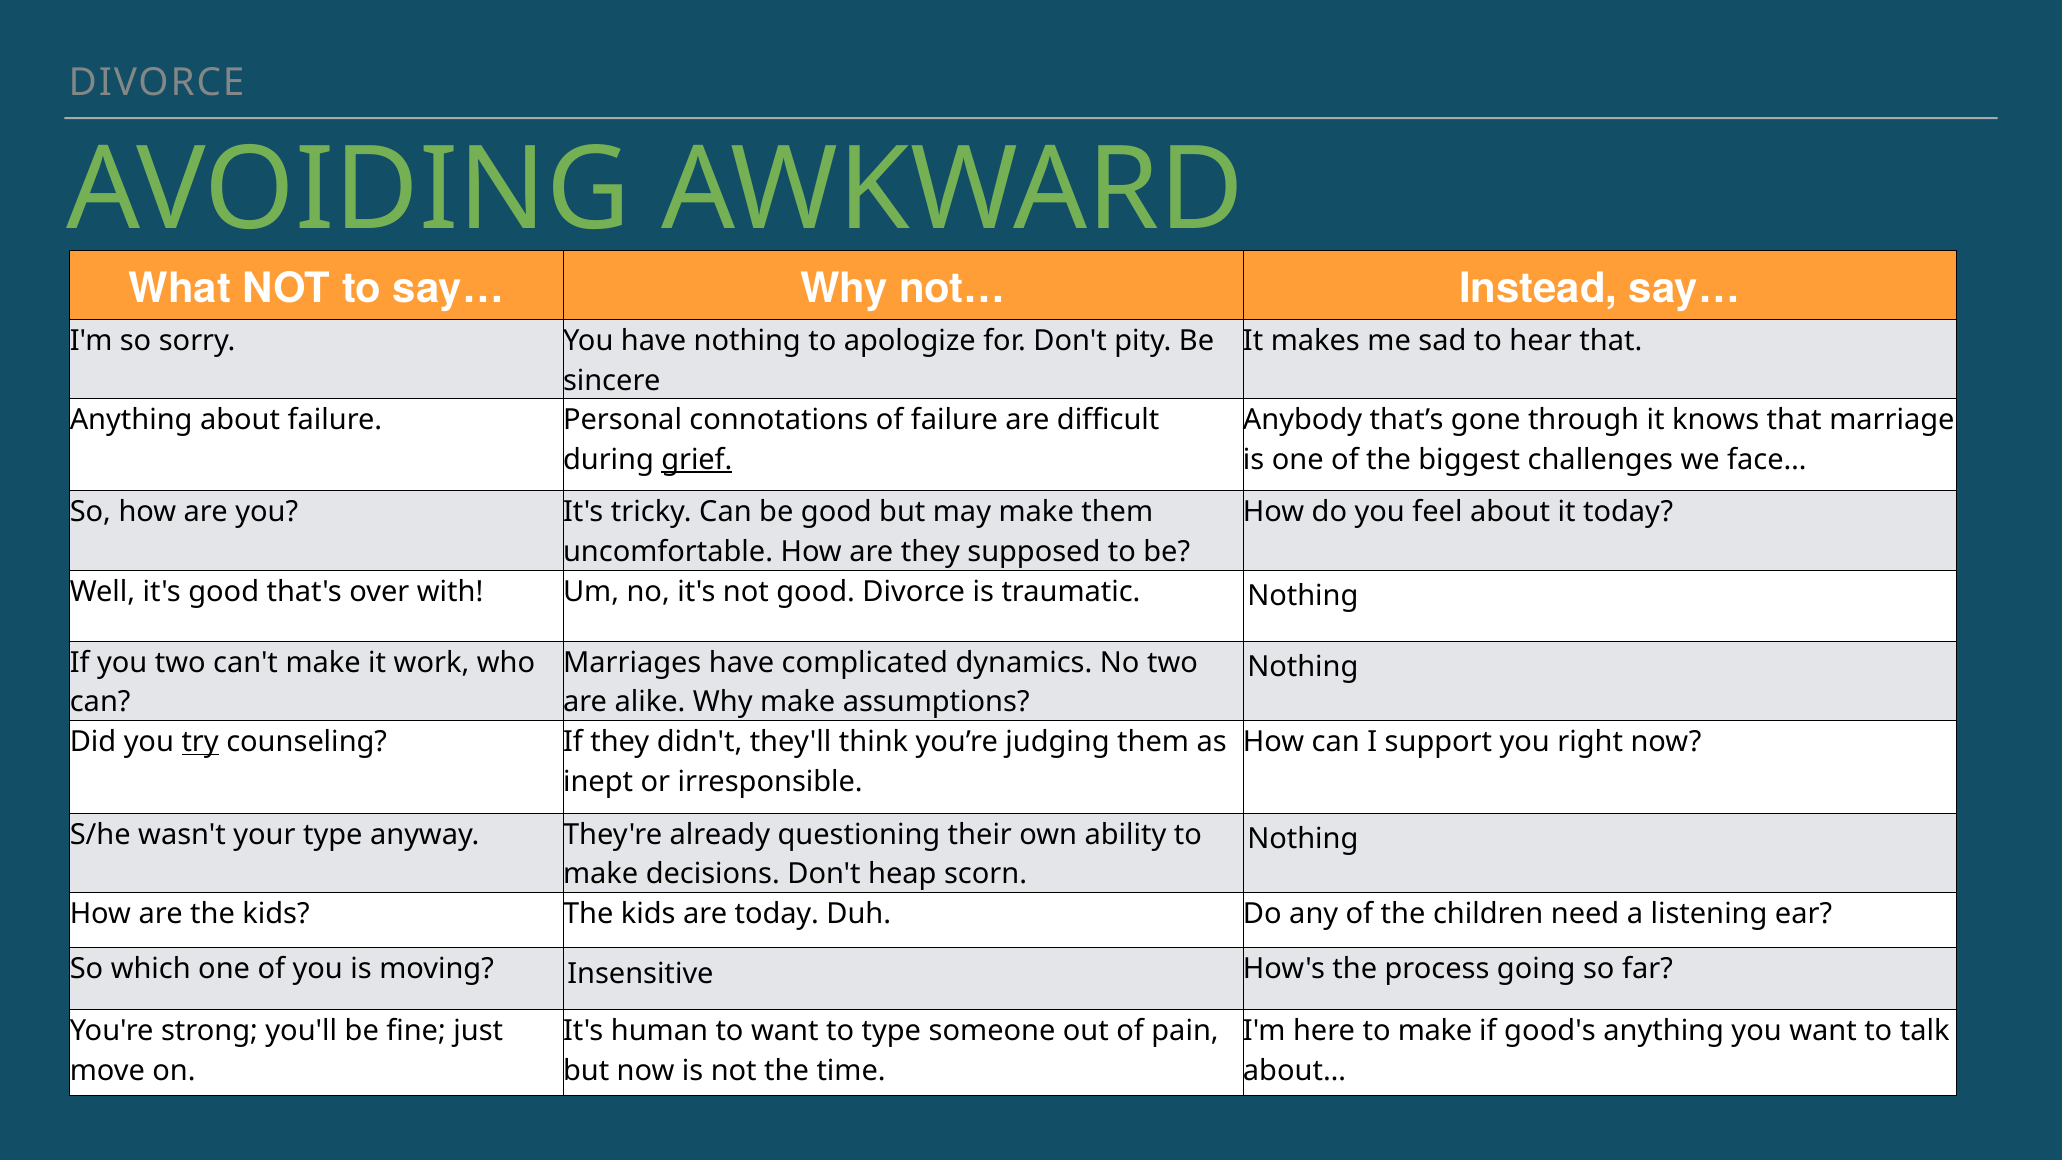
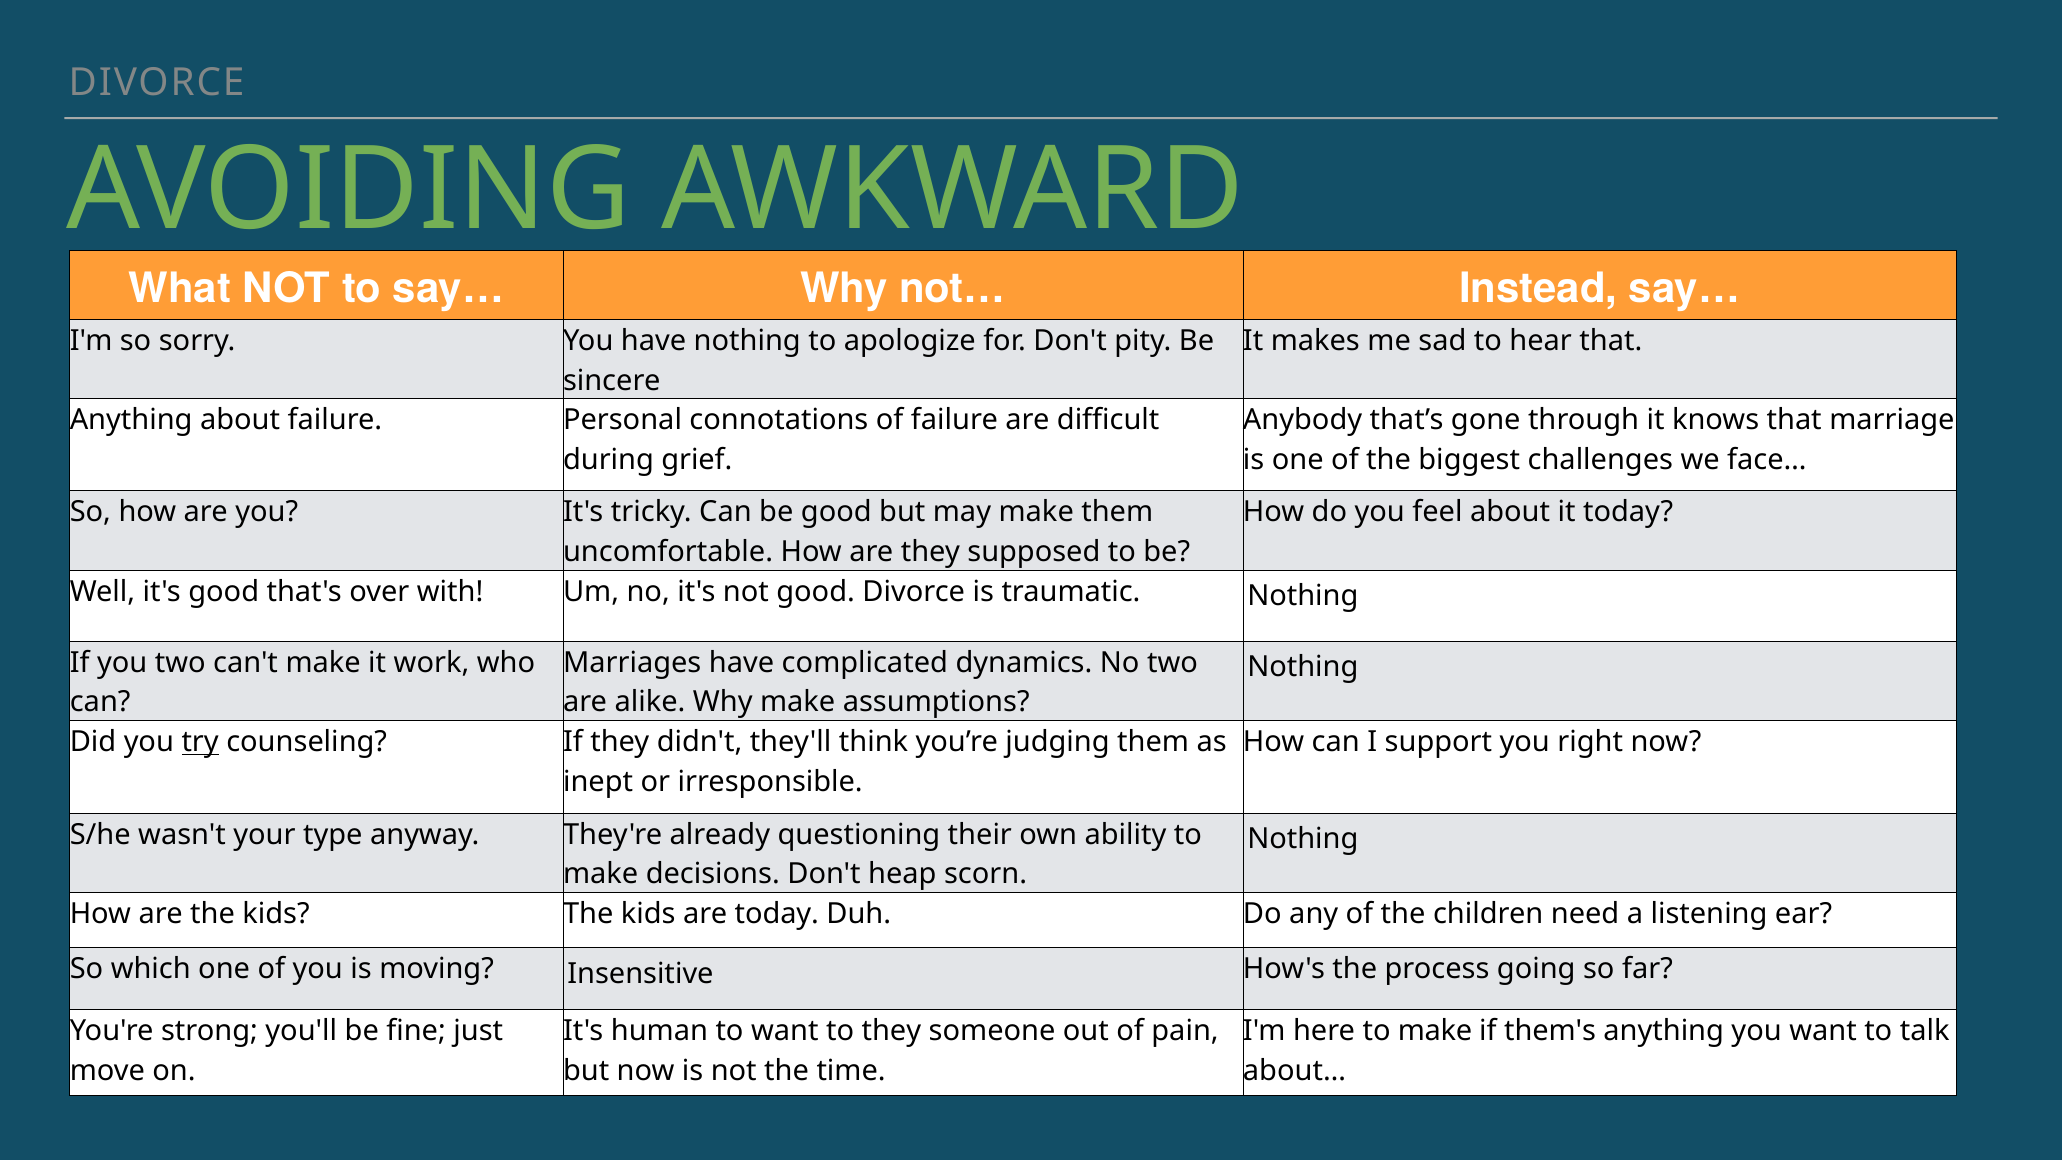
grief underline: present -> none
to type: type -> they
good's: good's -> them's
